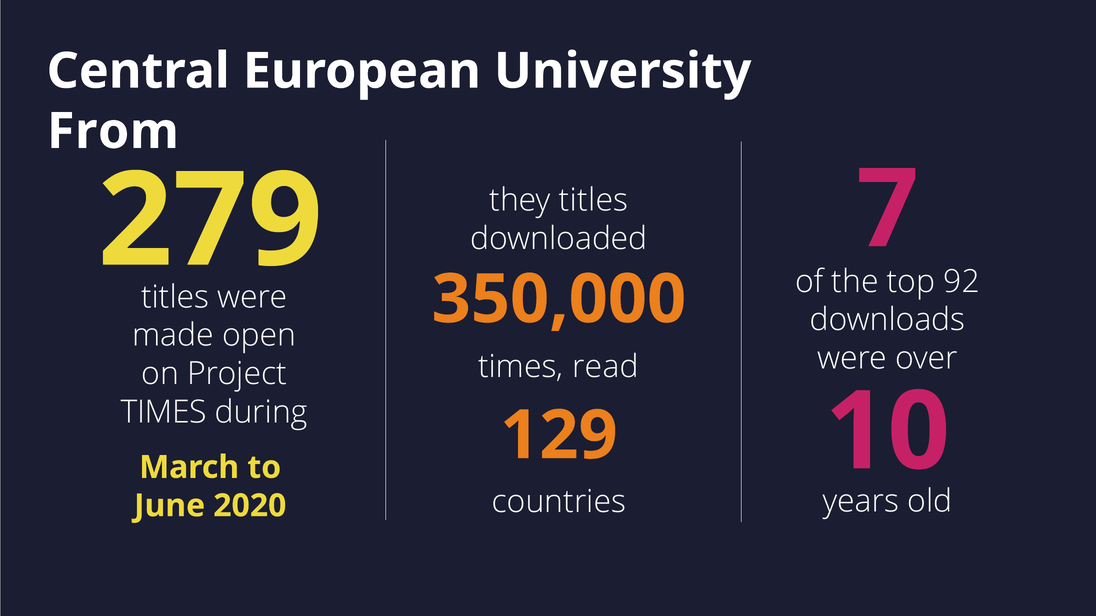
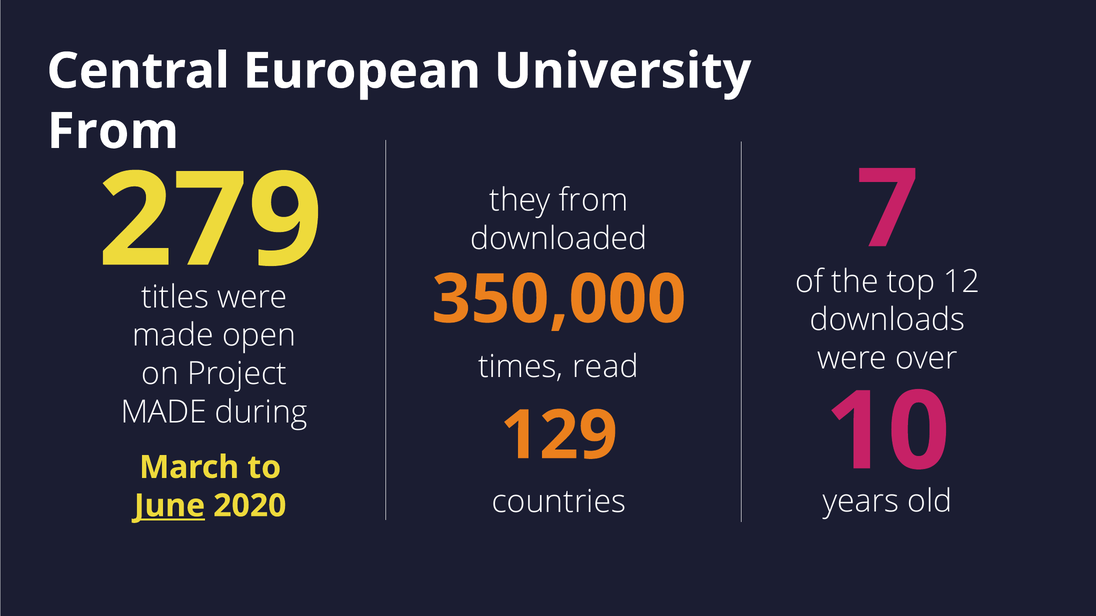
they titles: titles -> from
92: 92 -> 12
TIMES at (164, 412): TIMES -> MADE
June underline: none -> present
